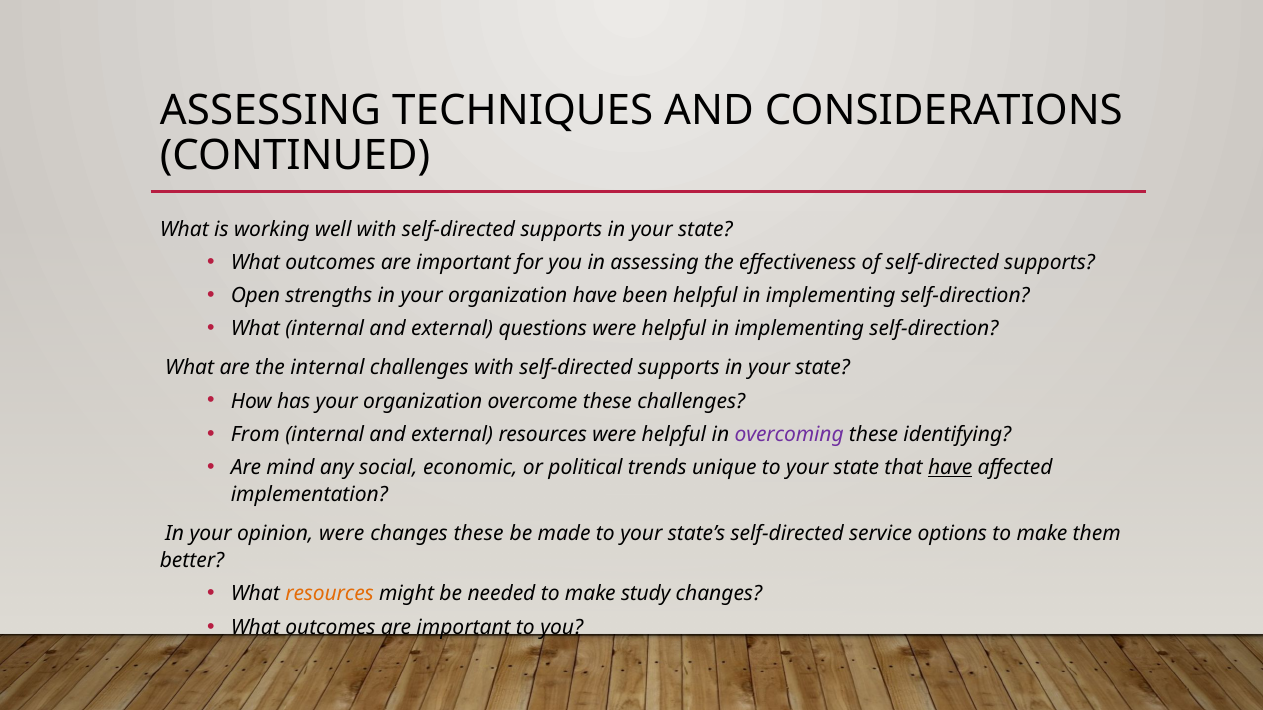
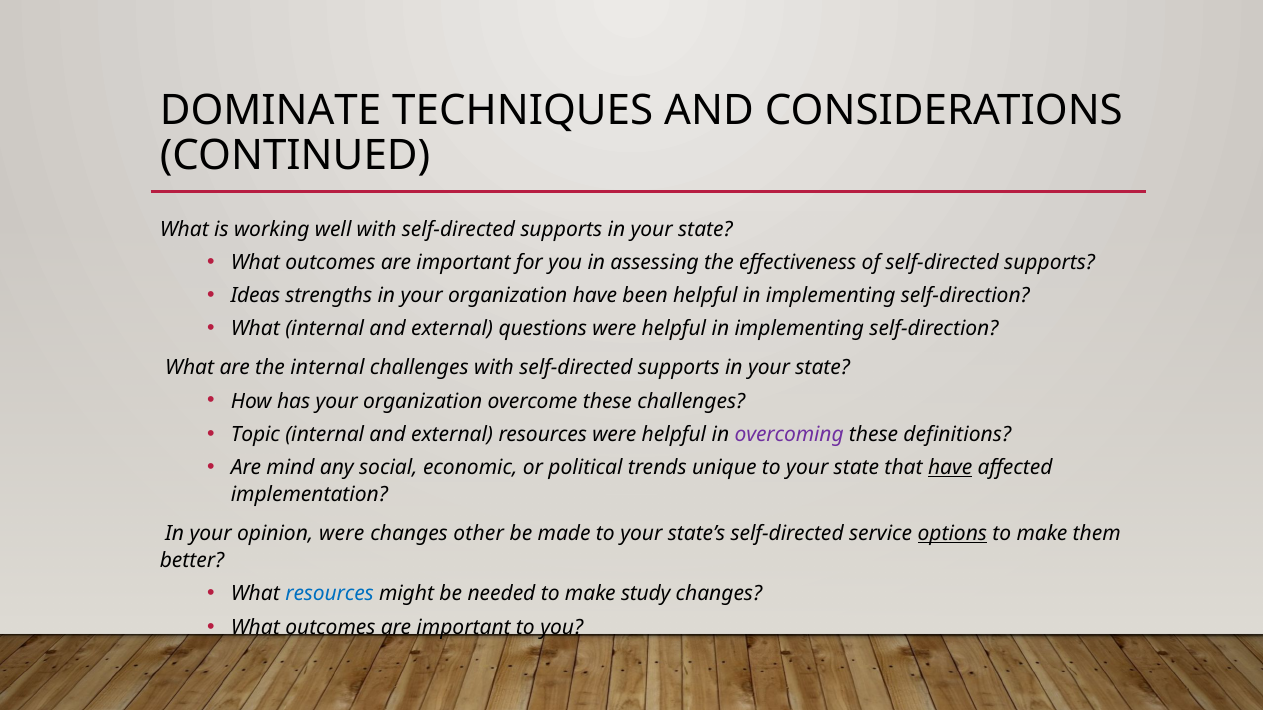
ASSESSING at (270, 111): ASSESSING -> DOMINATE
Open: Open -> Ideas
From: From -> Topic
identifying: identifying -> definitions
changes these: these -> other
options underline: none -> present
resources at (330, 594) colour: orange -> blue
